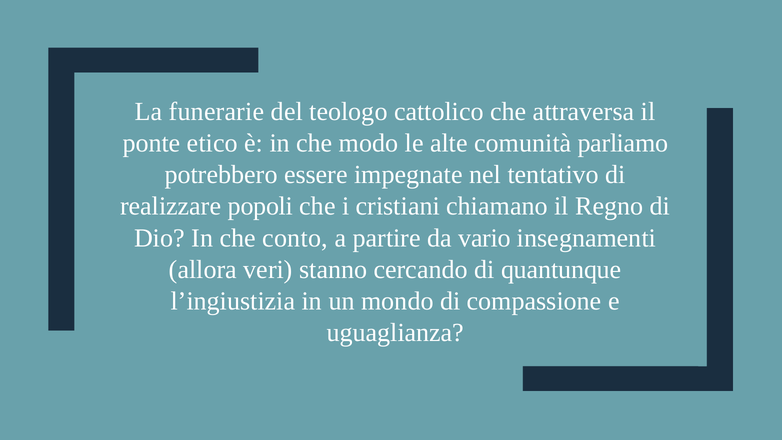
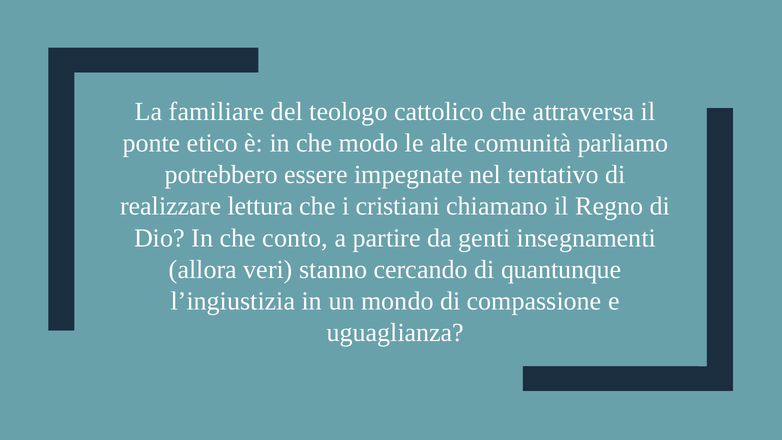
funerarie: funerarie -> familiare
popoli: popoli -> lettura
vario: vario -> genti
